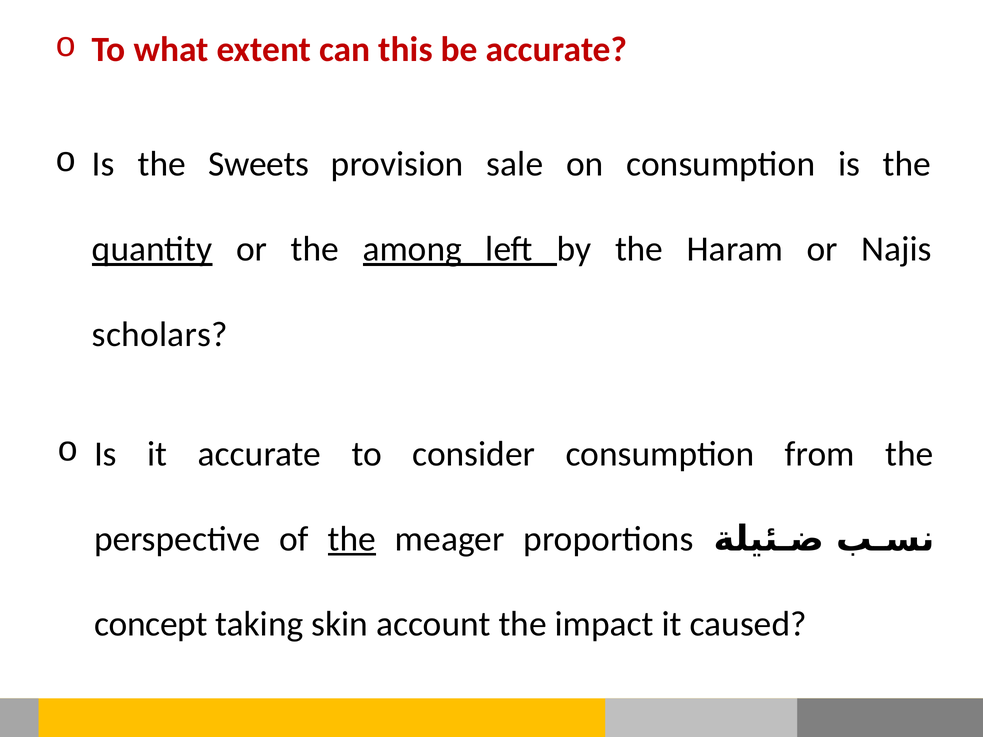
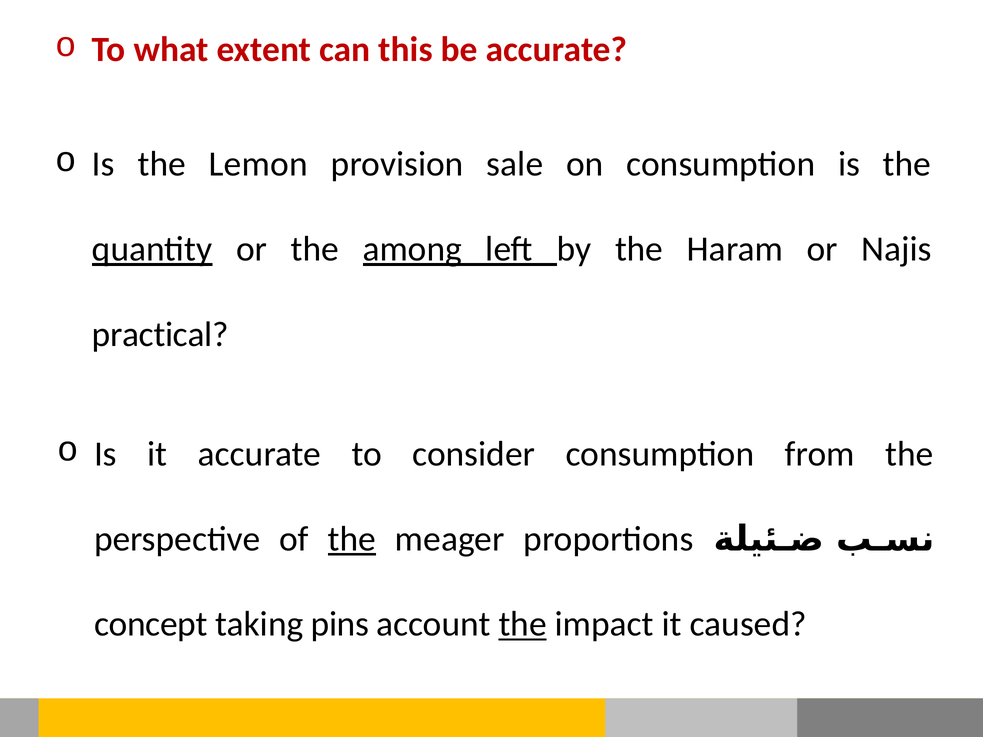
Sweets: Sweets -> Lemon
scholars: scholars -> practical
skin: skin -> pins
the at (523, 624) underline: none -> present
